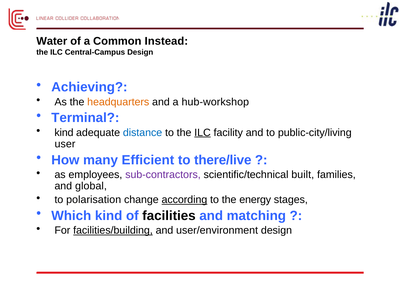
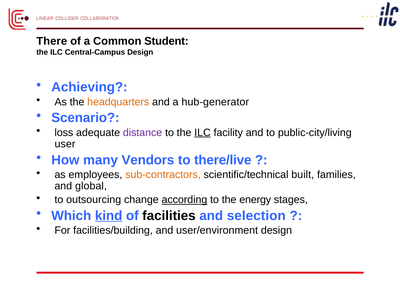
Water: Water -> There
Instead: Instead -> Student
hub-workshop: hub-workshop -> hub-generator
Terminal: Terminal -> Scenario
kind at (64, 133): kind -> loss
distance colour: blue -> purple
Efficient: Efficient -> Vendors
sub-contractors colour: purple -> orange
polarisation: polarisation -> outsourcing
kind at (109, 216) underline: none -> present
matching: matching -> selection
facilities/building underline: present -> none
